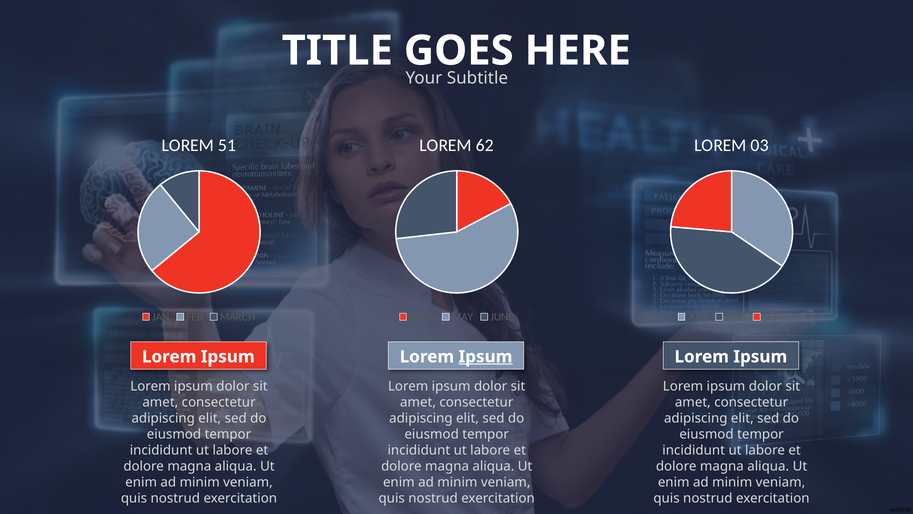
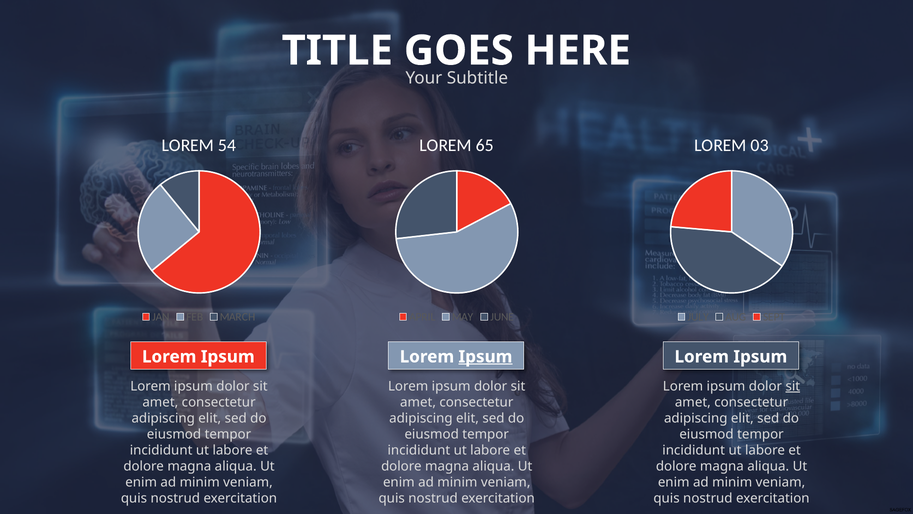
51: 51 -> 54
62: 62 -> 65
sit at (793, 386) underline: none -> present
